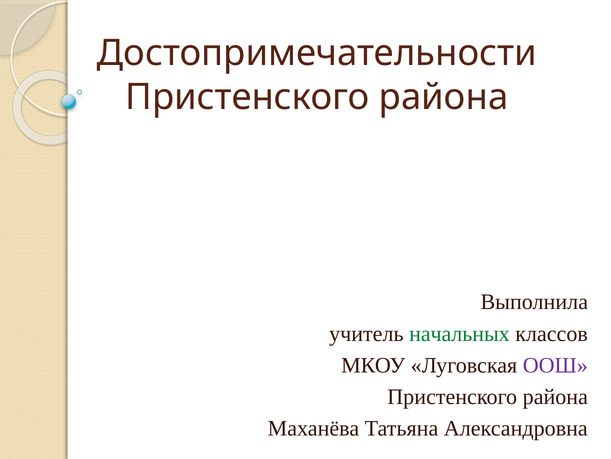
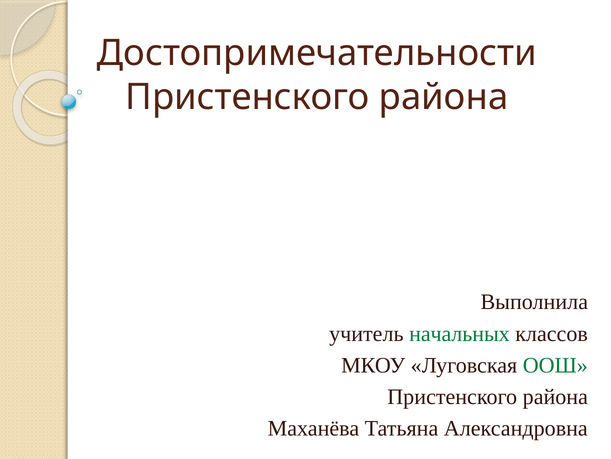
ООШ colour: purple -> green
